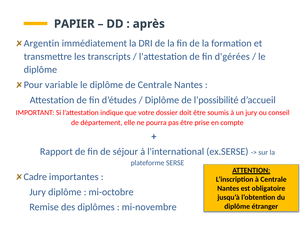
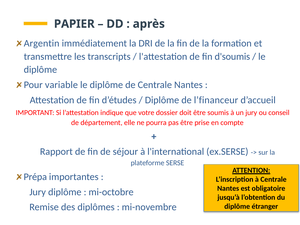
d'gérées: d'gérées -> d'soumis
l’possibilité: l’possibilité -> l’financeur
Cadre: Cadre -> Prépa
